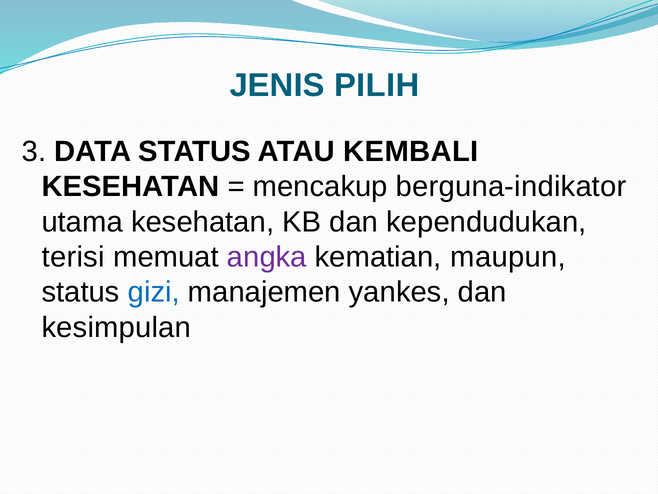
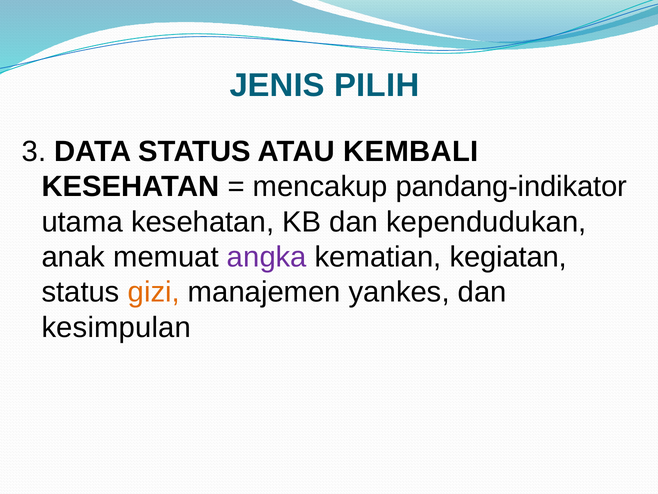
berguna-indikator: berguna-indikator -> pandang-indikator
terisi: terisi -> anak
maupun: maupun -> kegiatan
gizi colour: blue -> orange
